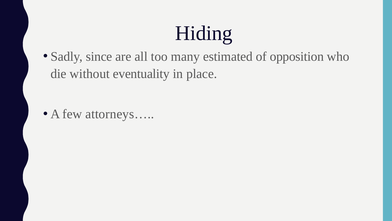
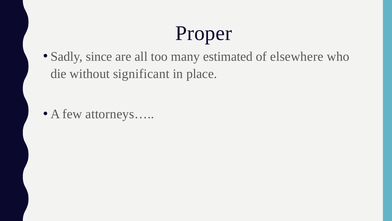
Hiding: Hiding -> Proper
opposition: opposition -> elsewhere
eventuality: eventuality -> significant
